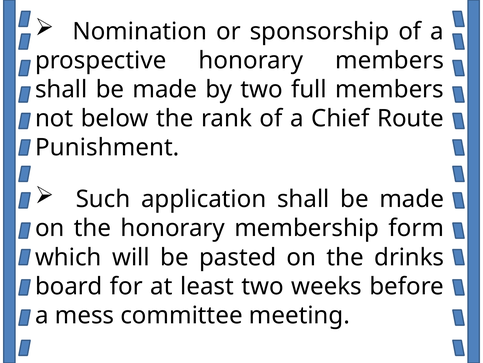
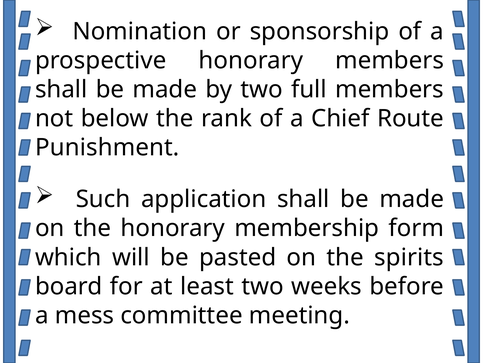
drinks: drinks -> spirits
